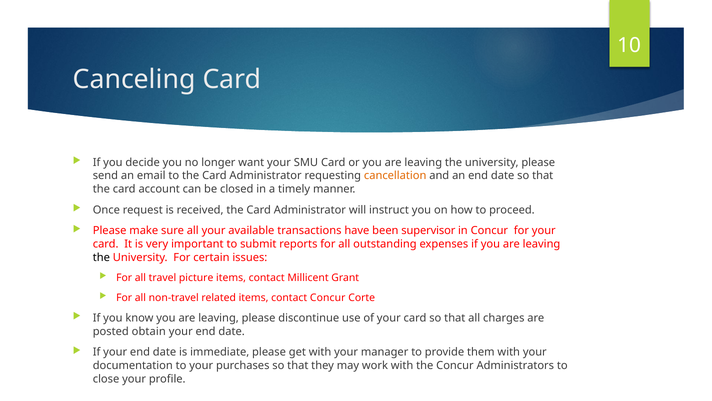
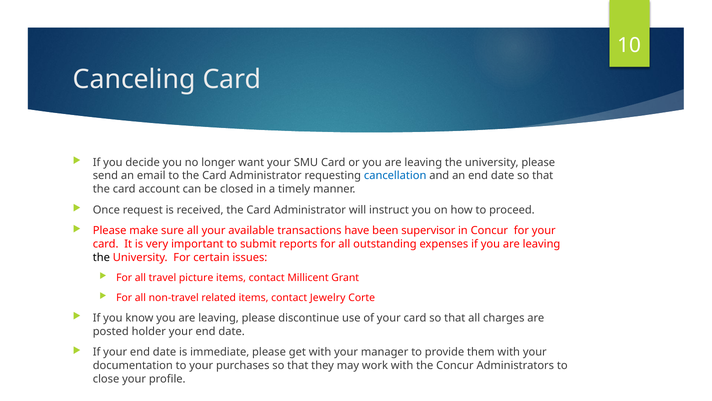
cancellation colour: orange -> blue
contact Concur: Concur -> Jewelry
obtain: obtain -> holder
